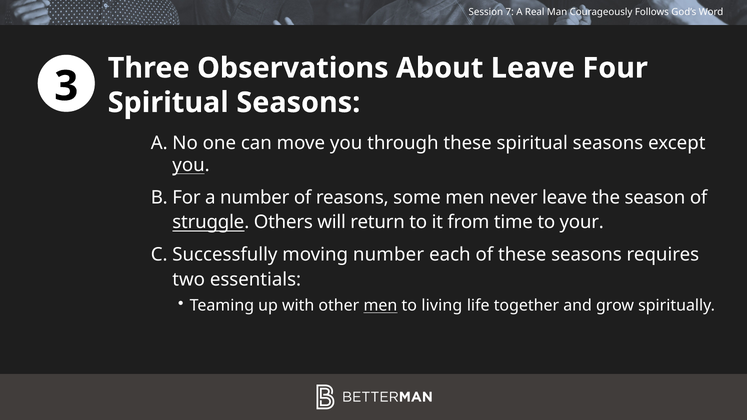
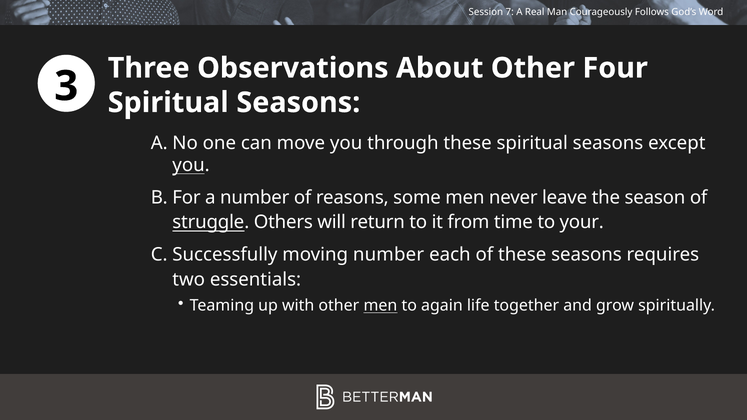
About Leave: Leave -> Other
living: living -> again
